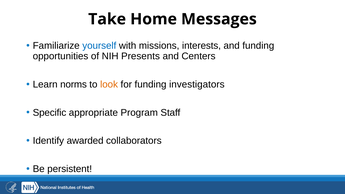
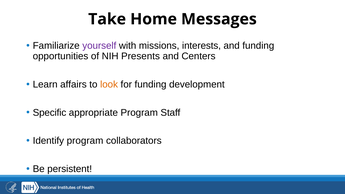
yourself colour: blue -> purple
norms: norms -> affairs
investigators: investigators -> development
Identify awarded: awarded -> program
